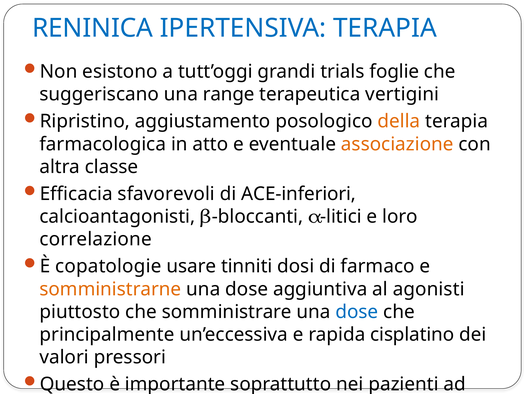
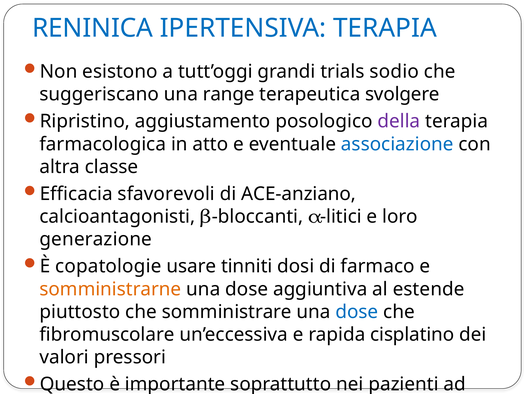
foglie: foglie -> sodio
vertigini: vertigini -> svolgere
della colour: orange -> purple
associazione colour: orange -> blue
ACE-inferiori: ACE-inferiori -> ACE-anziano
correlazione: correlazione -> generazione
agonisti: agonisti -> estende
principalmente: principalmente -> fibromuscolare
